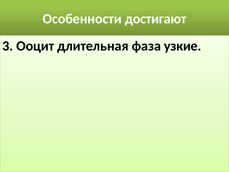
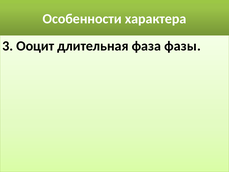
достигают: достигают -> характера
узкие: узкие -> фазы
